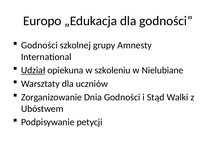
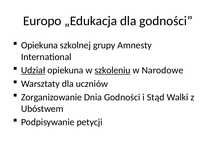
Godności at (39, 45): Godności -> Opiekuna
szkoleniu underline: none -> present
Nielubiane: Nielubiane -> Narodowe
